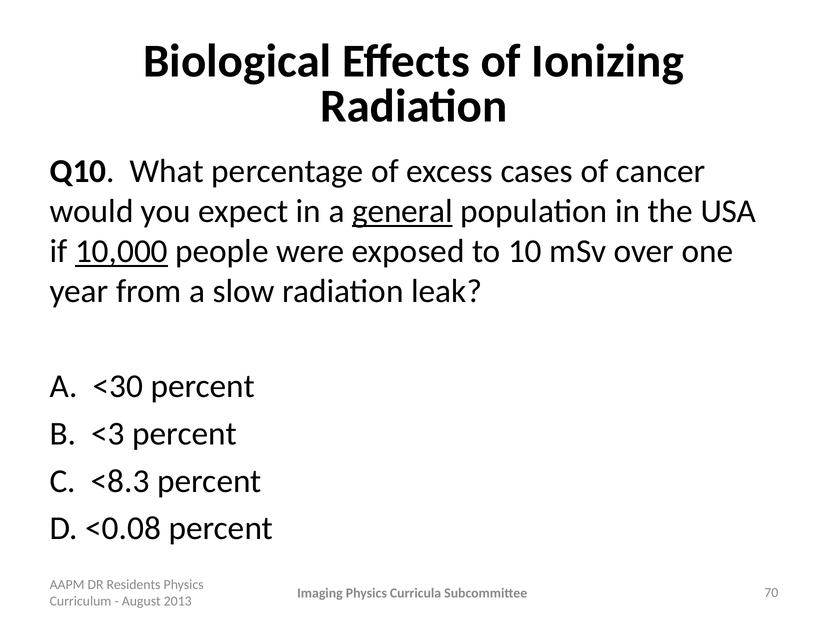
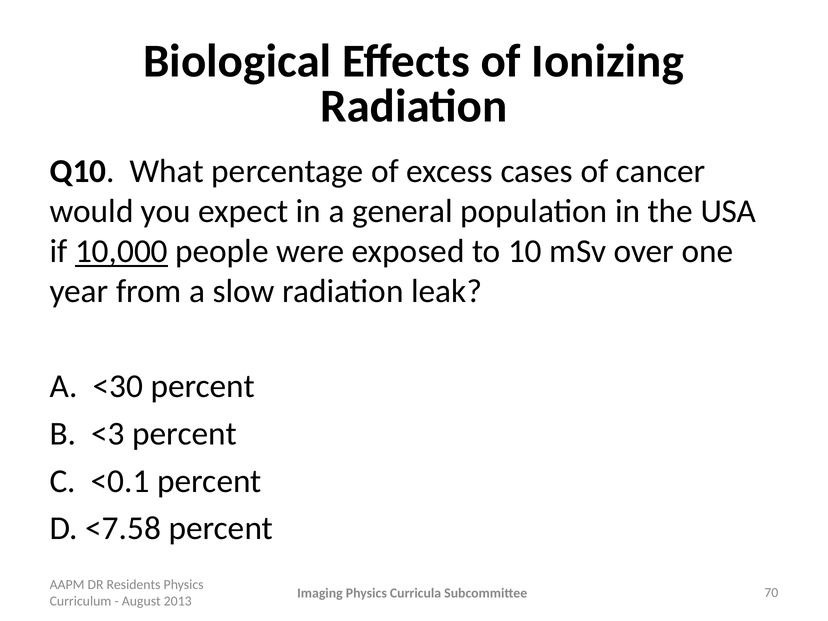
general underline: present -> none
<8.3: <8.3 -> <0.1
<0.08: <0.08 -> <7.58
